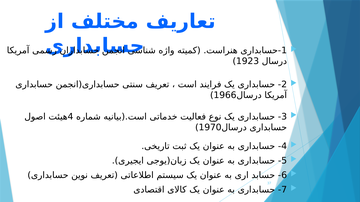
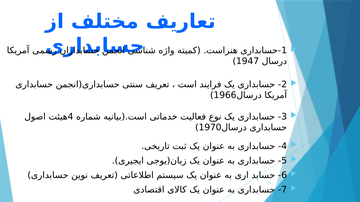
1923: 1923 -> 1947
